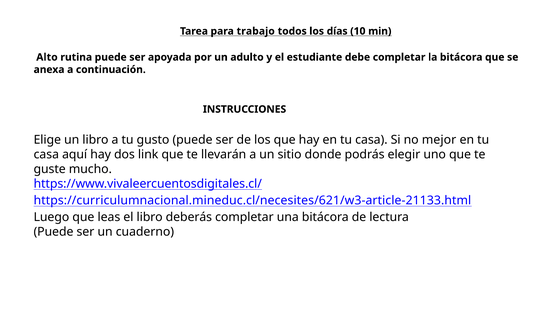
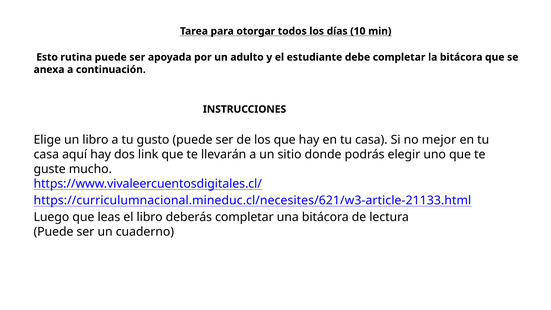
trabajo: trabajo -> otorgar
Alto: Alto -> Esto
